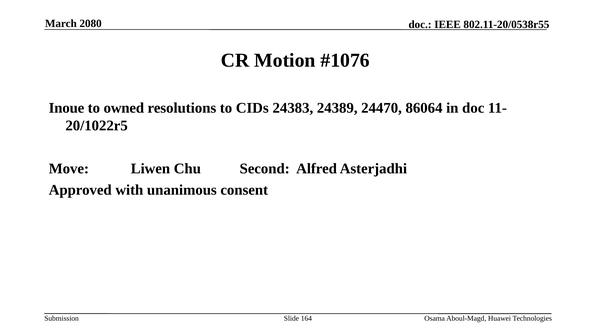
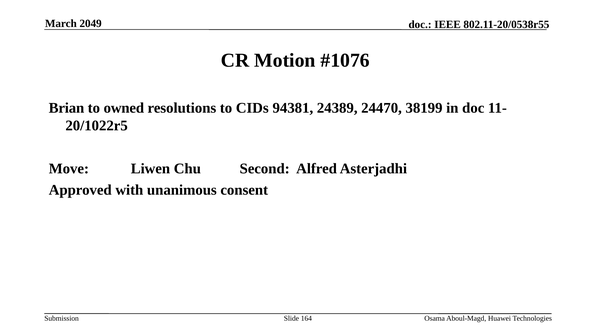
2080: 2080 -> 2049
Inoue: Inoue -> Brian
24383: 24383 -> 94381
86064: 86064 -> 38199
